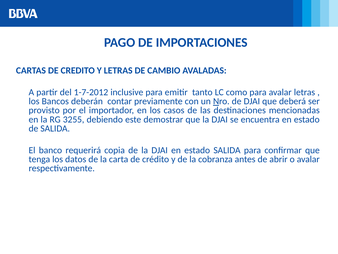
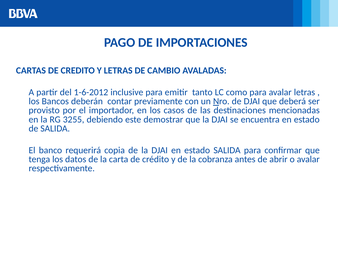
1-7-2012: 1-7-2012 -> 1-6-2012
